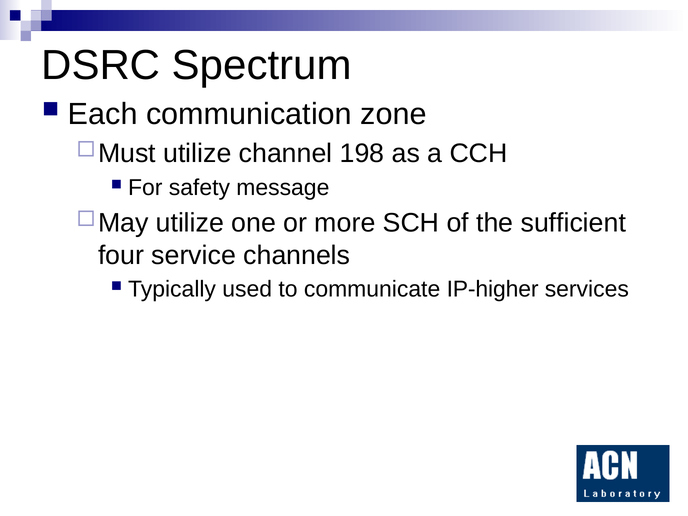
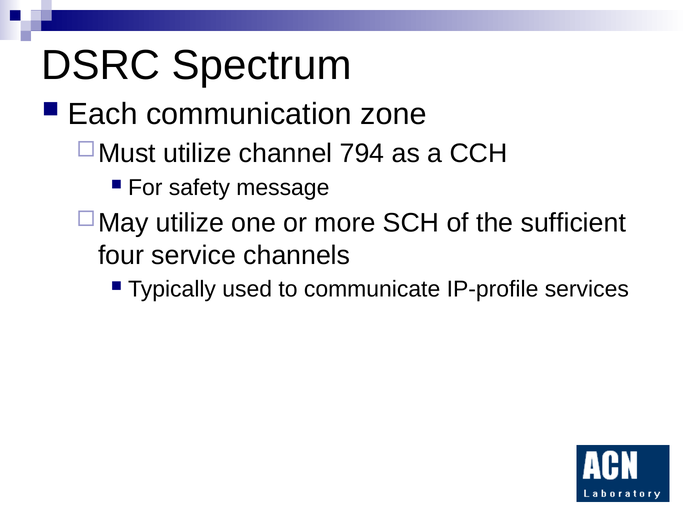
198: 198 -> 794
IP-higher: IP-higher -> IP-profile
